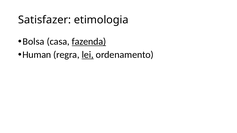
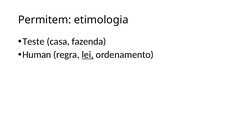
Satisfazer: Satisfazer -> Permitem
Bolsa: Bolsa -> Teste
fazenda underline: present -> none
